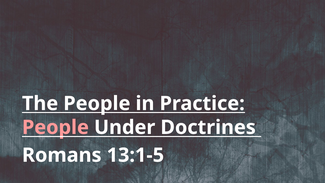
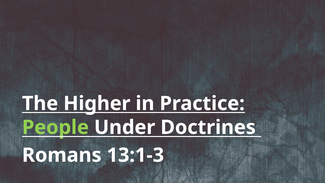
The People: People -> Higher
People at (55, 127) colour: pink -> light green
13:1-5: 13:1-5 -> 13:1-3
